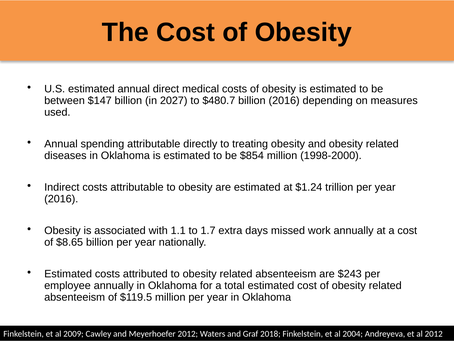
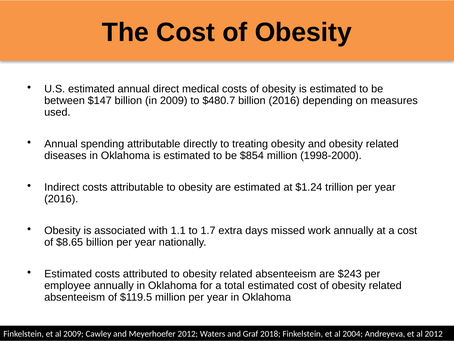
in 2027: 2027 -> 2009
